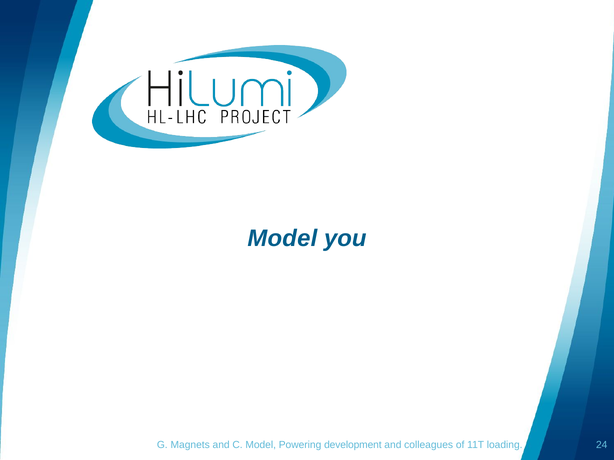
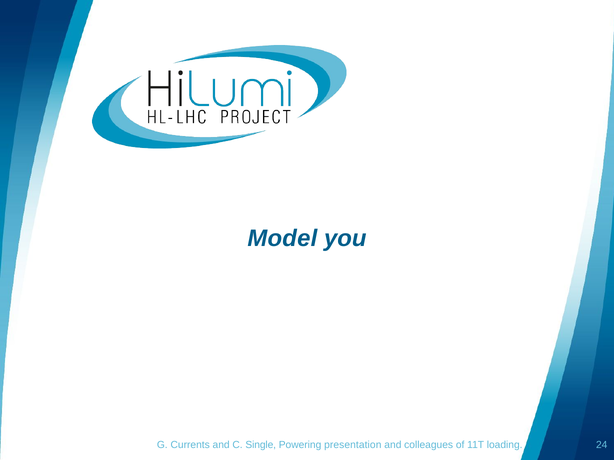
Magnets: Magnets -> Currents
C Model: Model -> Single
development: development -> presentation
